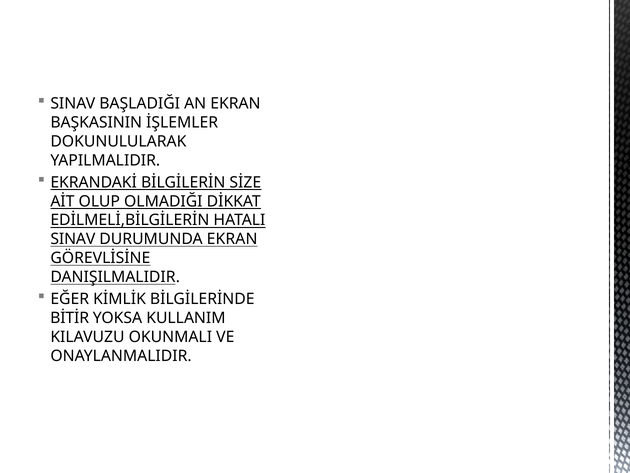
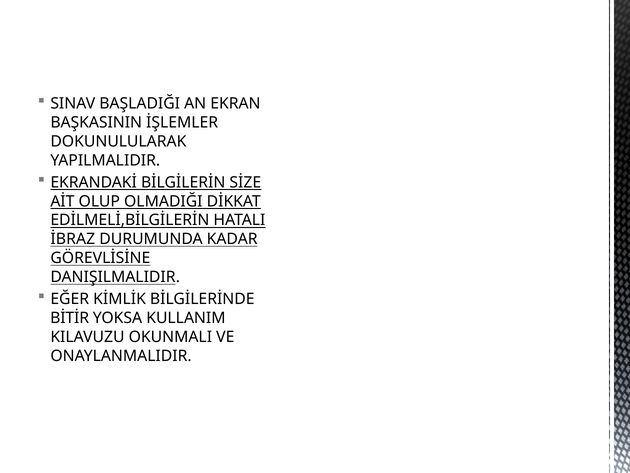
SINAV at (73, 239): SINAV -> İBRAZ
DURUMUNDA EKRAN: EKRAN -> KADAR
